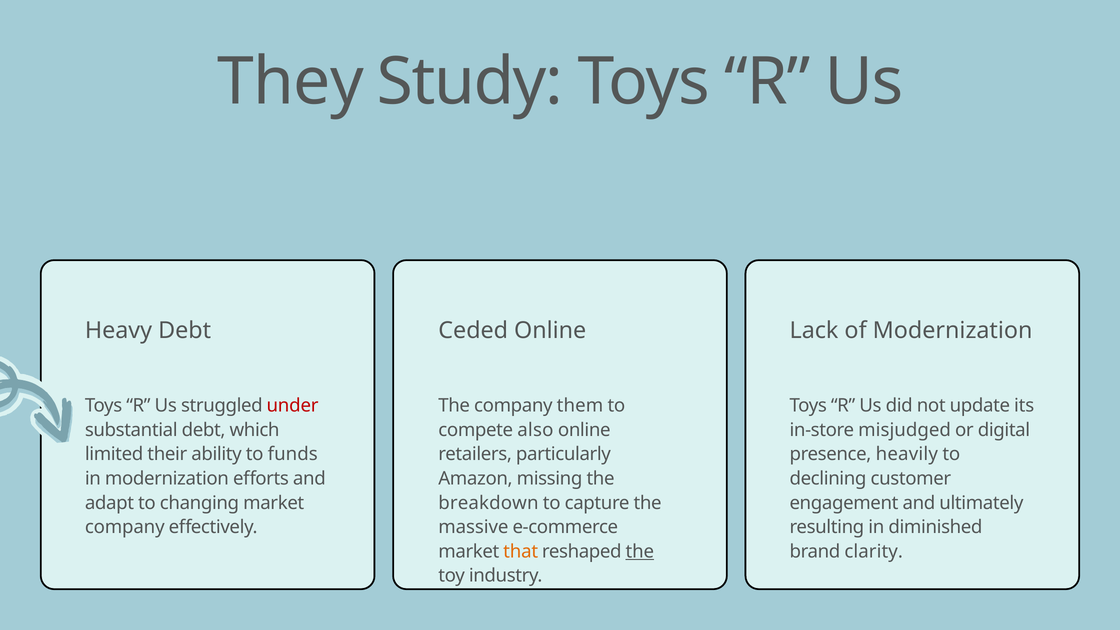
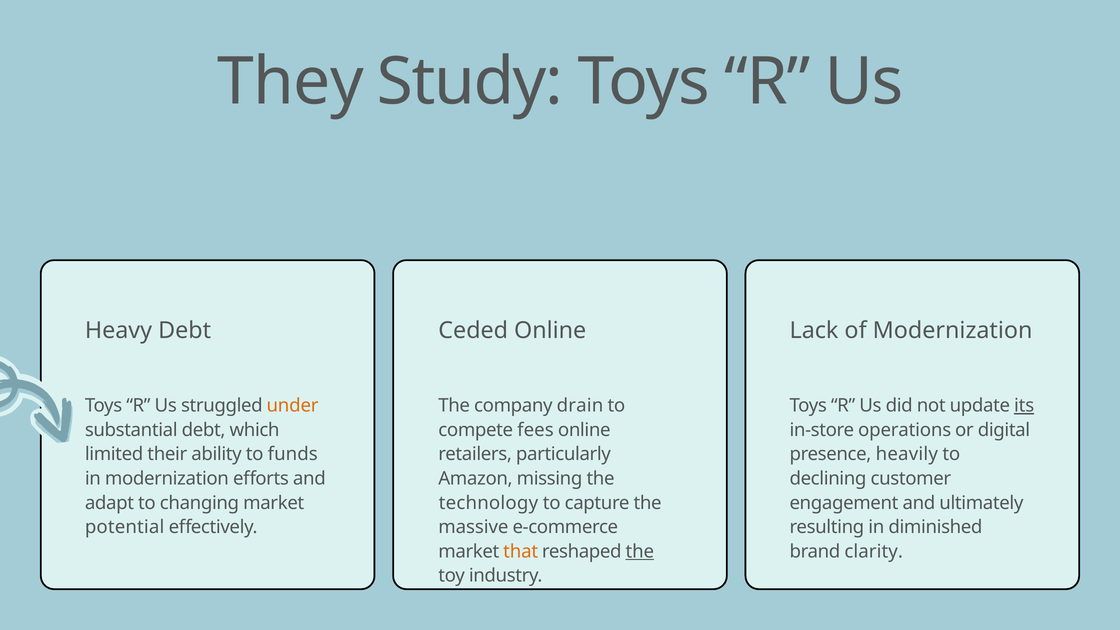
under colour: red -> orange
them: them -> drain
its underline: none -> present
also: also -> fees
misjudged: misjudged -> operations
breakdown: breakdown -> technology
company at (125, 527): company -> potential
